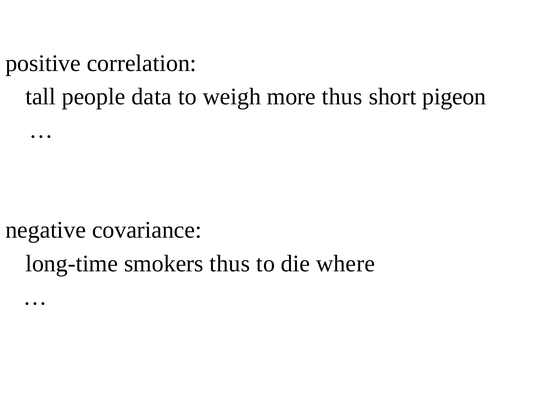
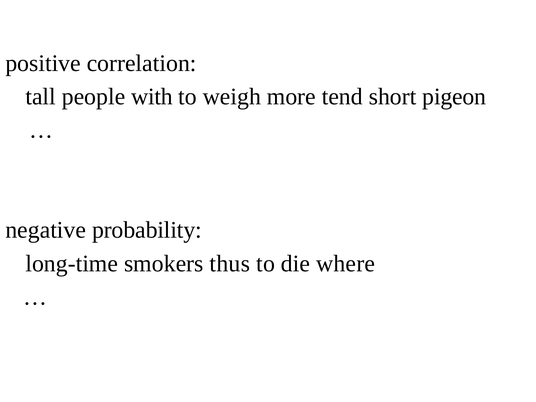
data: data -> with
more thus: thus -> tend
covariance: covariance -> probability
